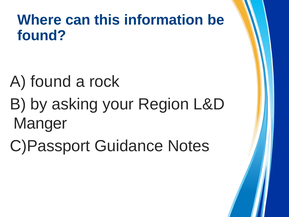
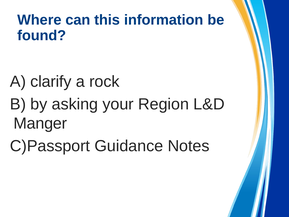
A found: found -> clarify
